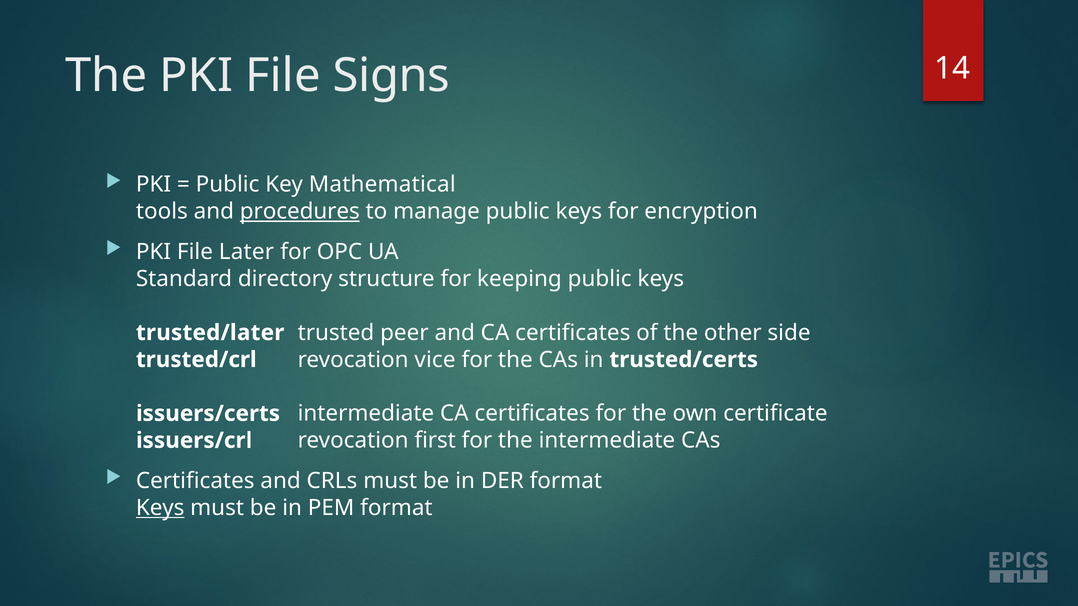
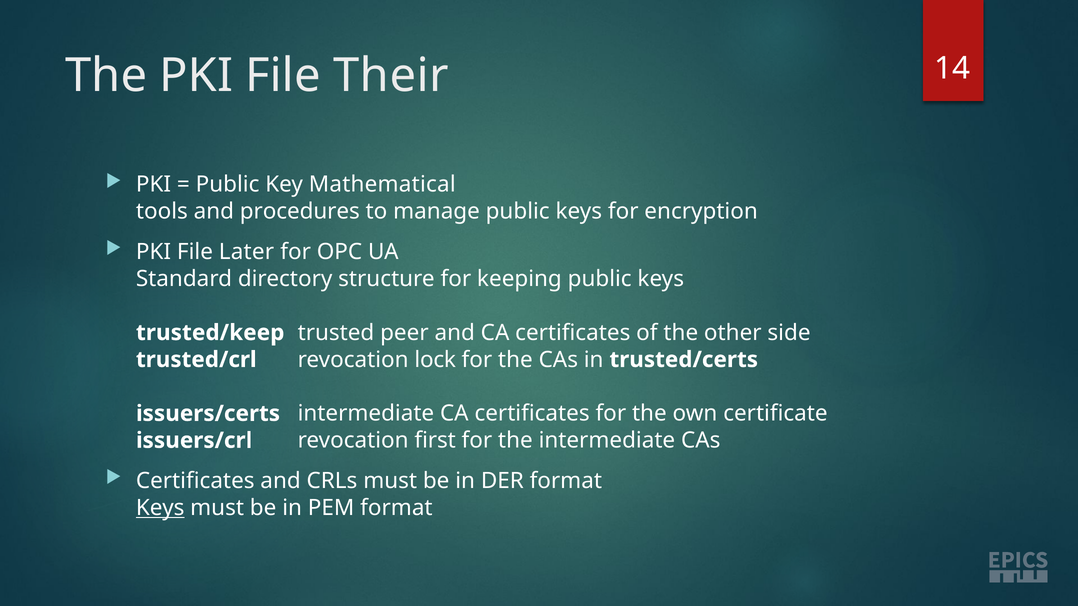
Signs: Signs -> Their
procedures underline: present -> none
trusted/later: trusted/later -> trusted/keep
vice: vice -> lock
